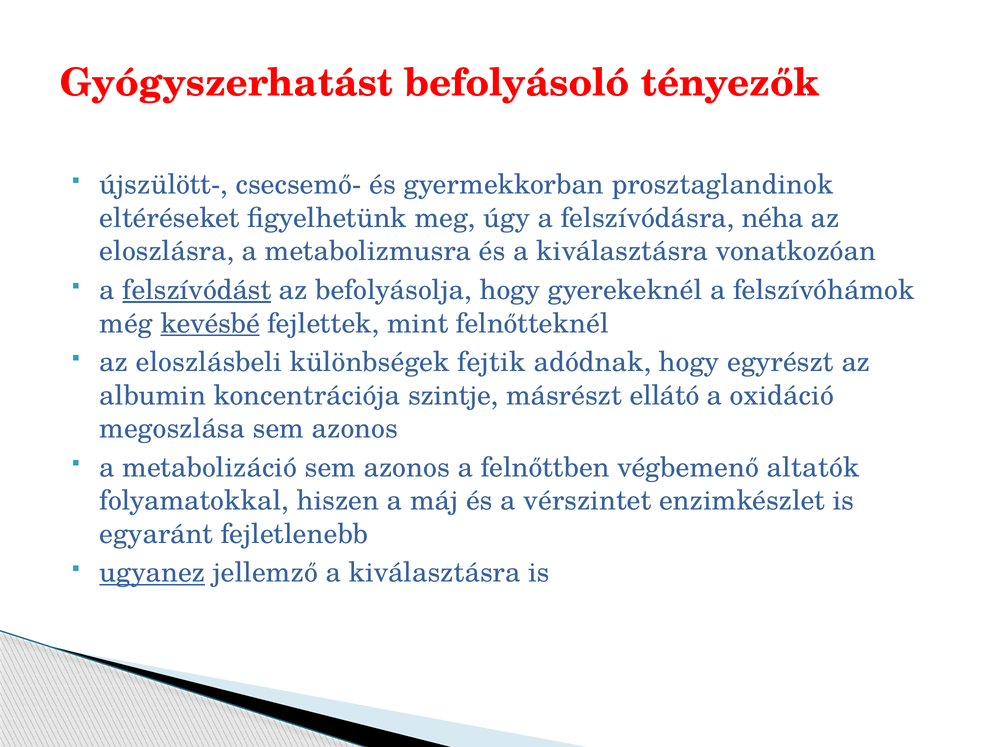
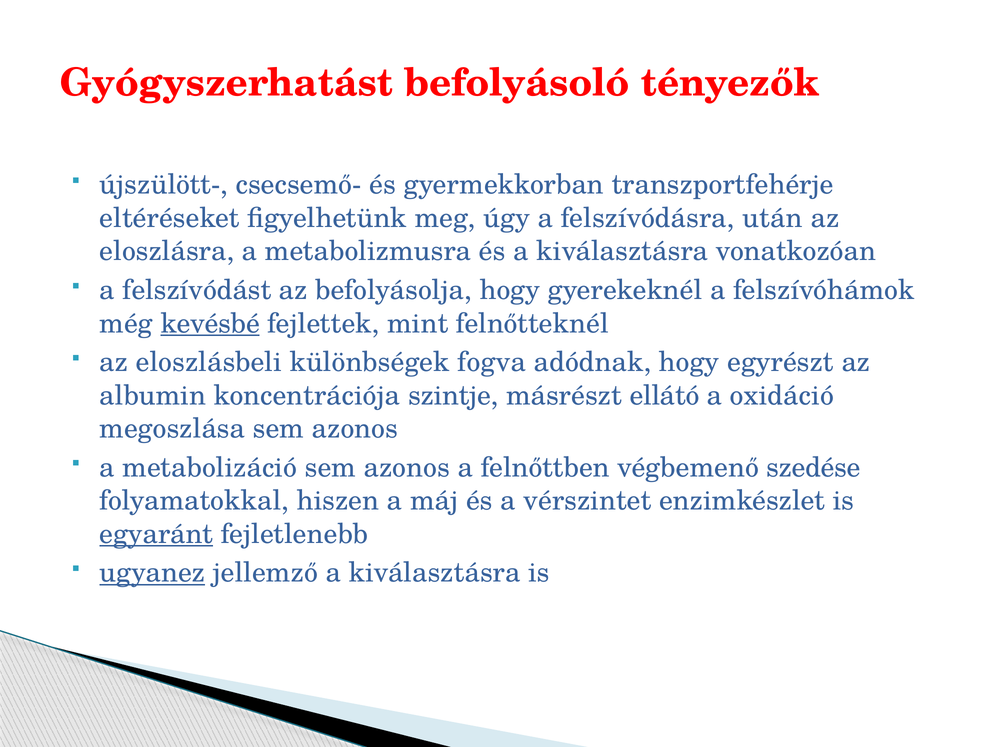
prosztaglandinok: prosztaglandinok -> transzportfehérje
néha: néha -> után
felszívódást underline: present -> none
fejtik: fejtik -> fogva
altatók: altatók -> szedése
egyaránt underline: none -> present
